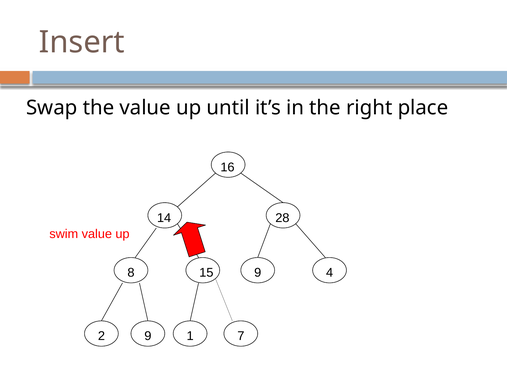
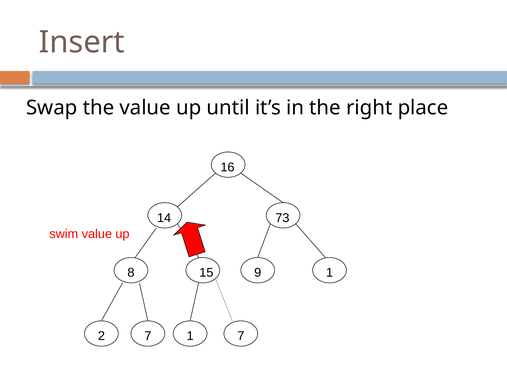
28: 28 -> 73
9 4: 4 -> 1
2 9: 9 -> 7
